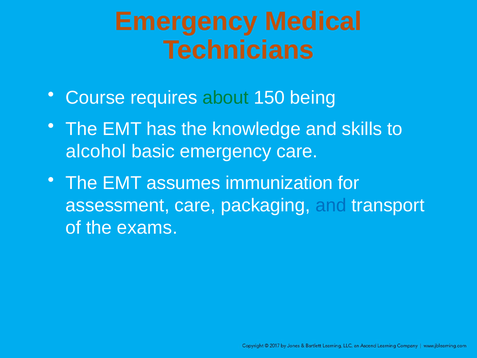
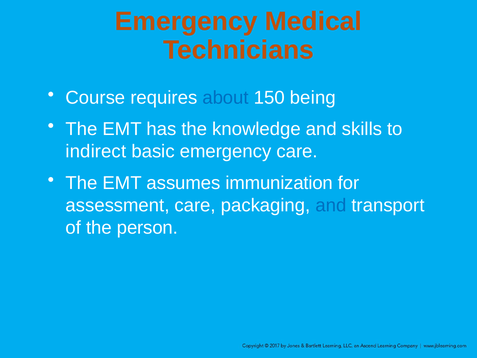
about colour: green -> blue
alcohol: alcohol -> indirect
exams: exams -> person
